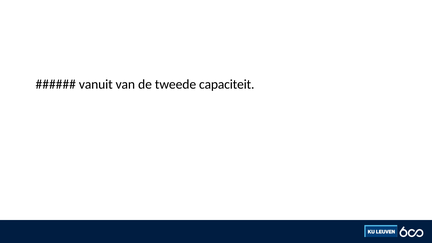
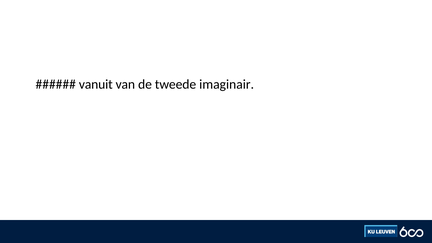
capaciteit: capaciteit -> imaginair
